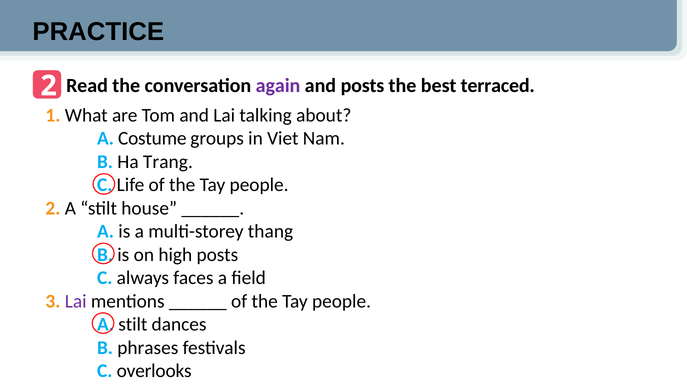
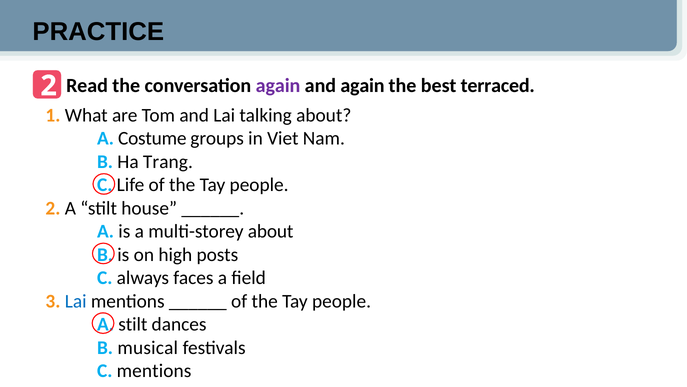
and posts: posts -> again
multi-storey thang: thang -> about
Lai at (76, 301) colour: purple -> blue
phrases: phrases -> musical
C overlooks: overlooks -> mentions
